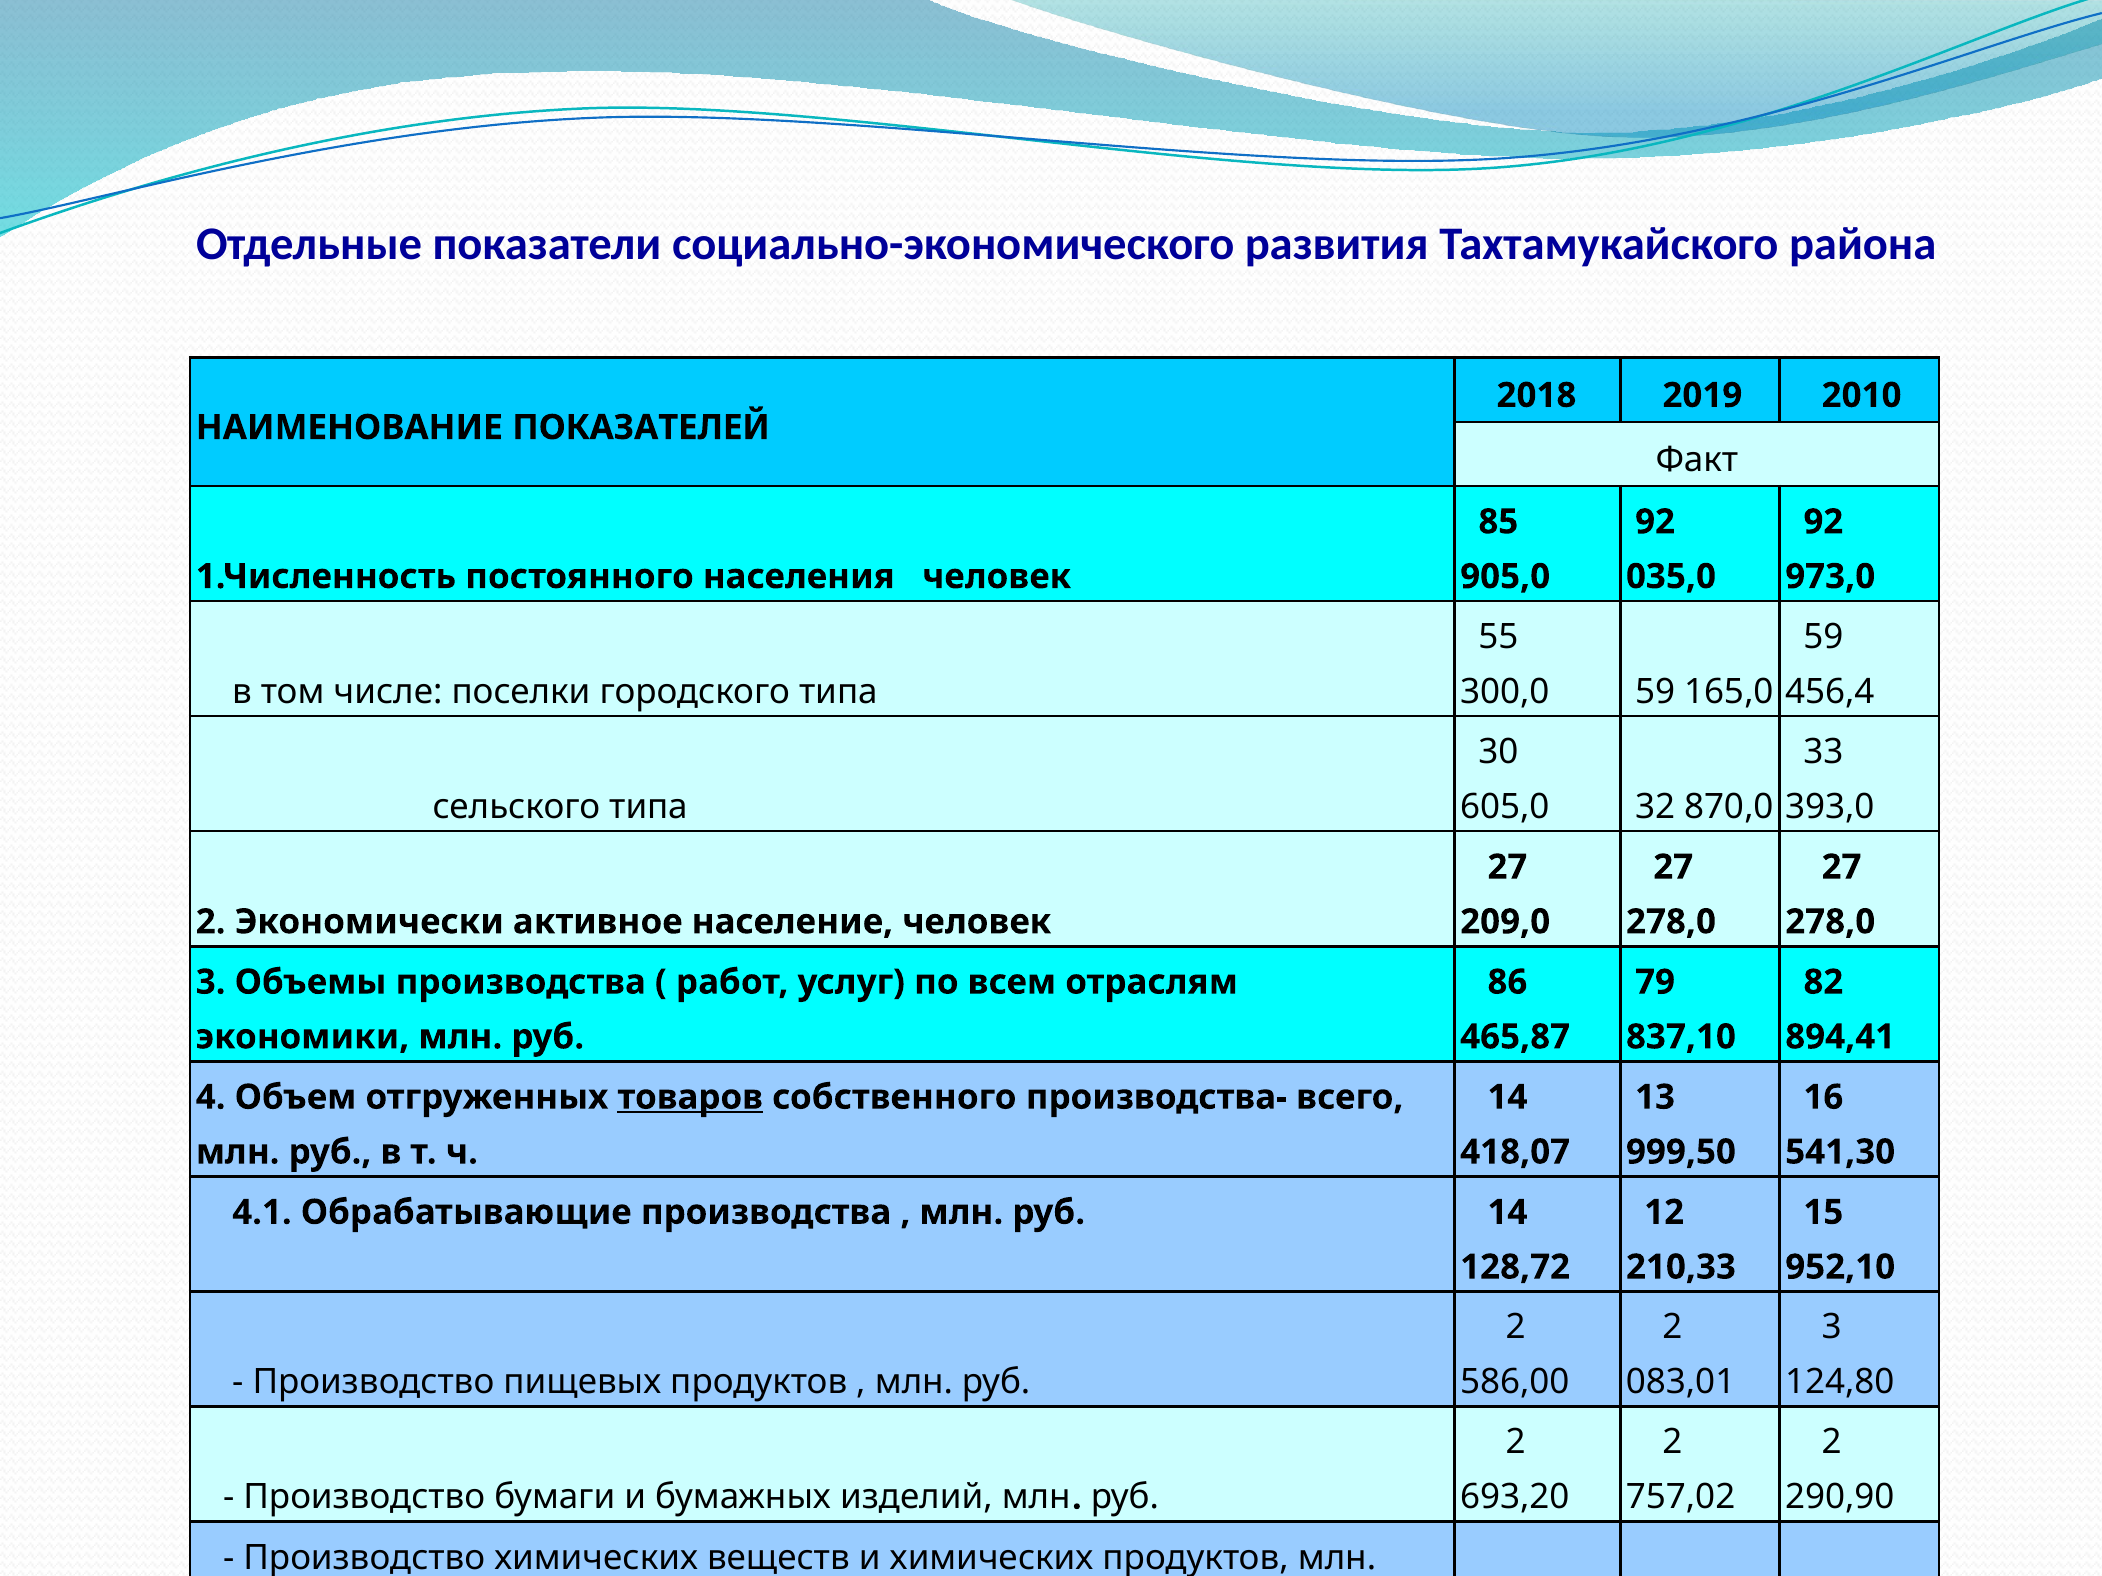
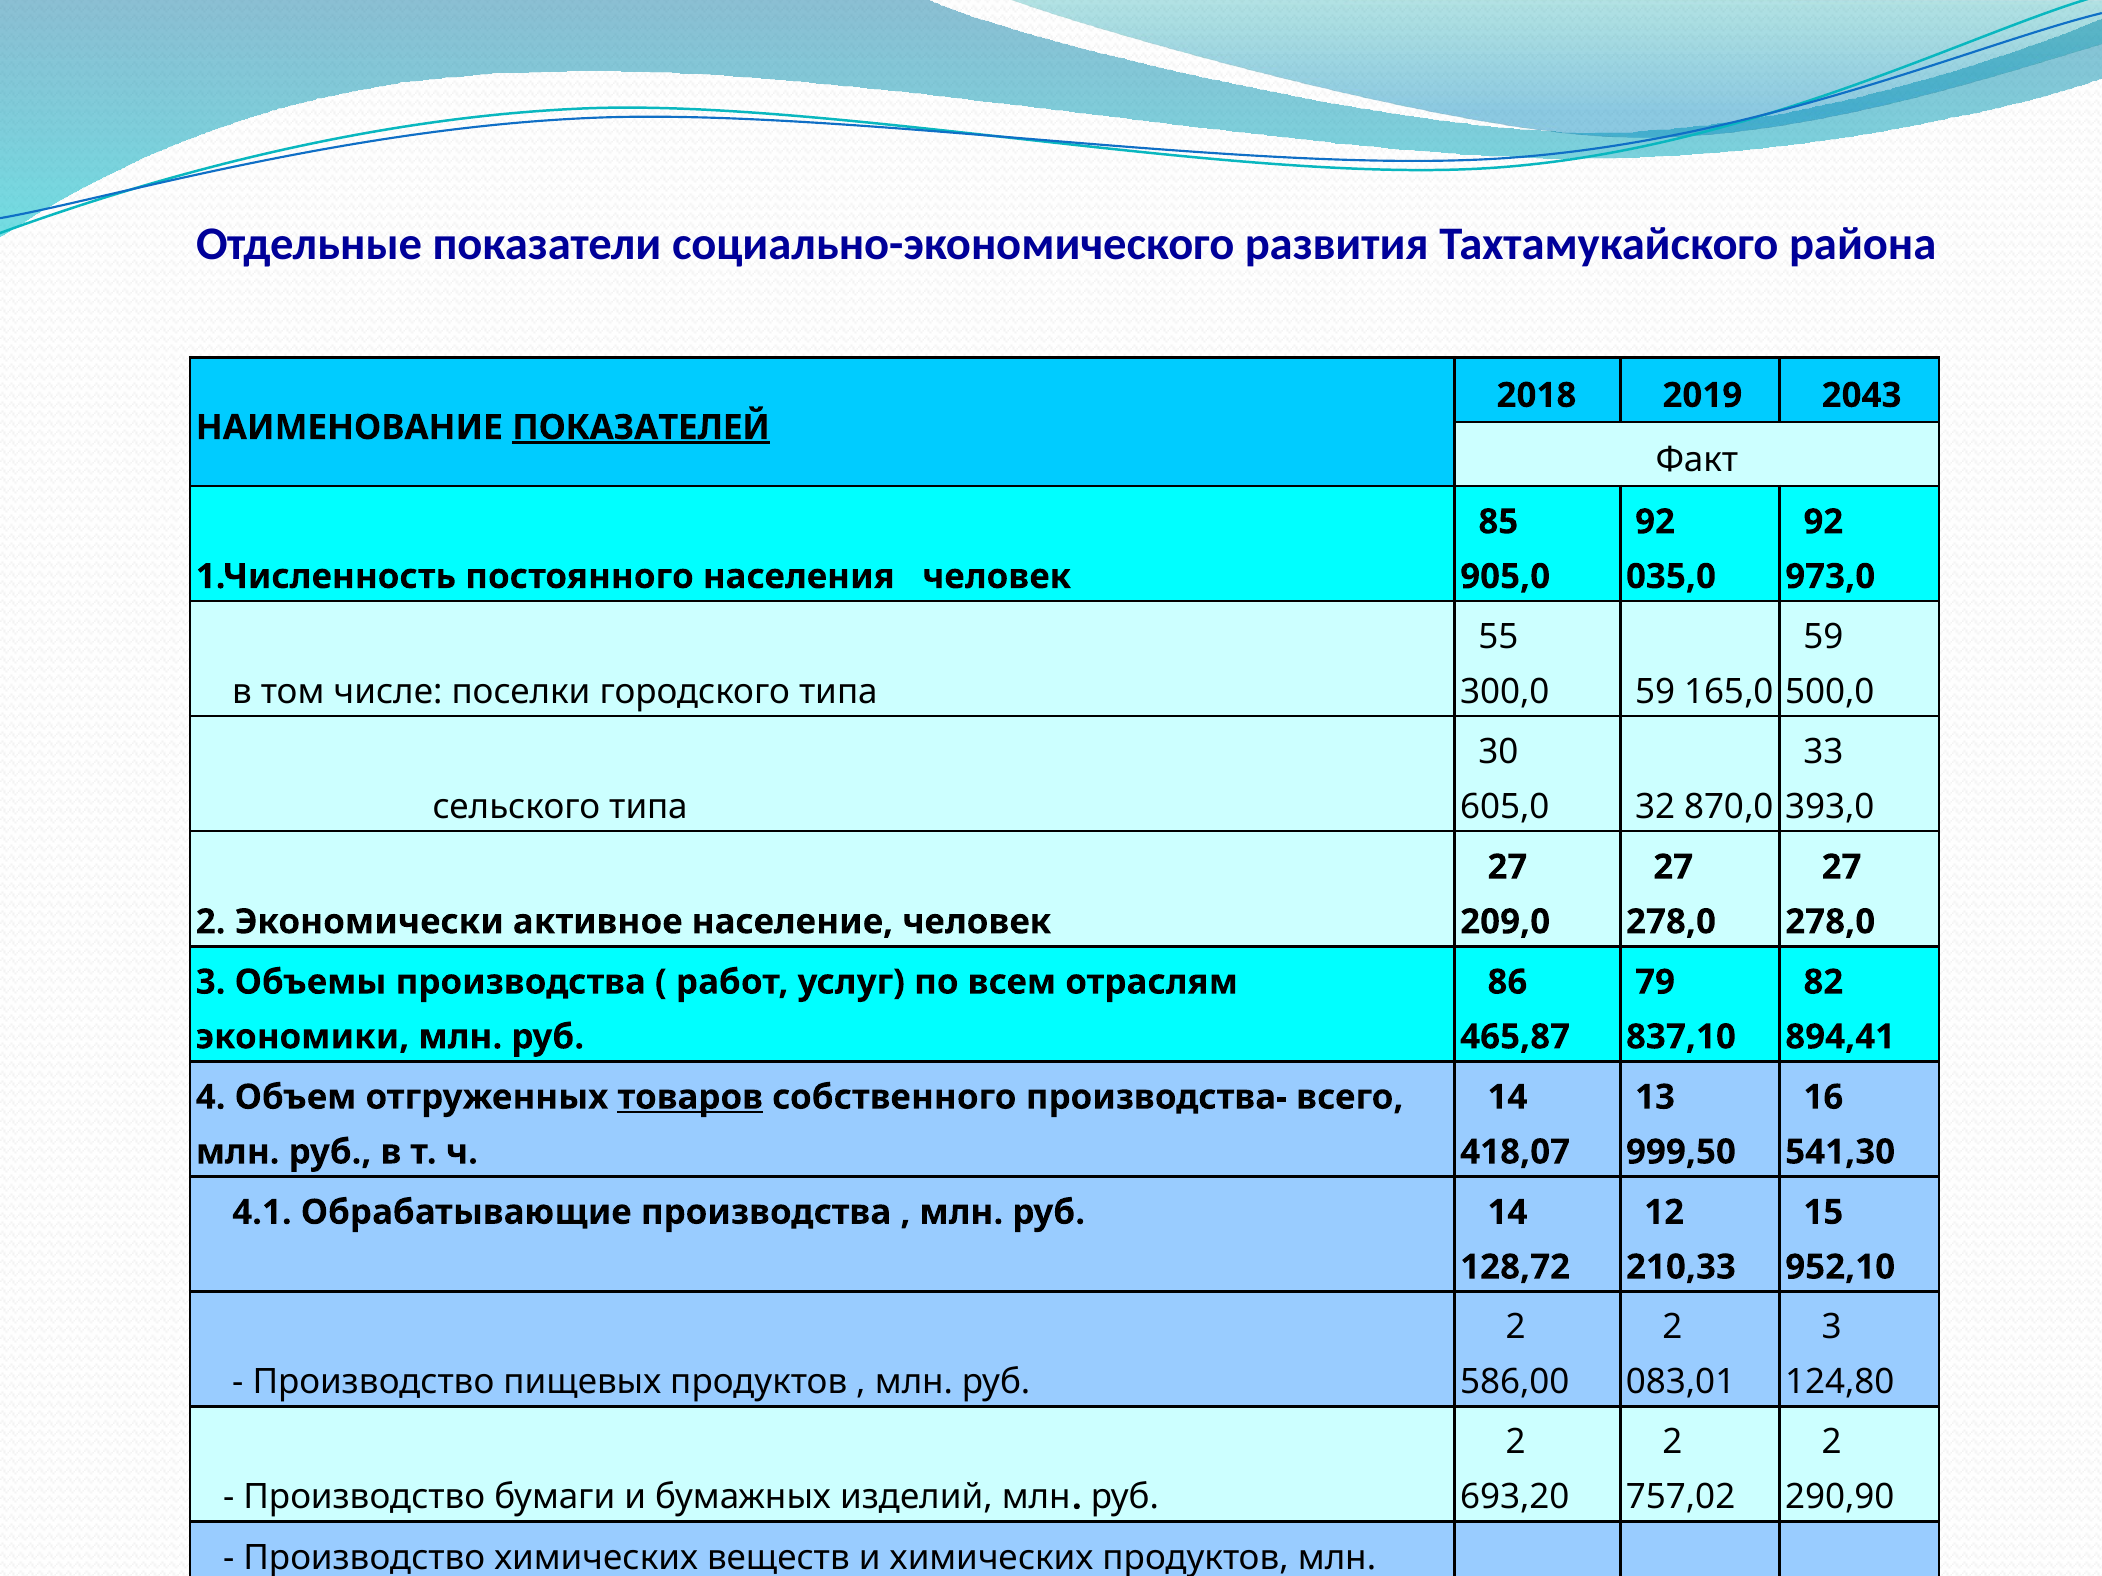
2010: 2010 -> 2043
ПОКАЗАТЕЛЕЙ underline: none -> present
456,4: 456,4 -> 500,0
